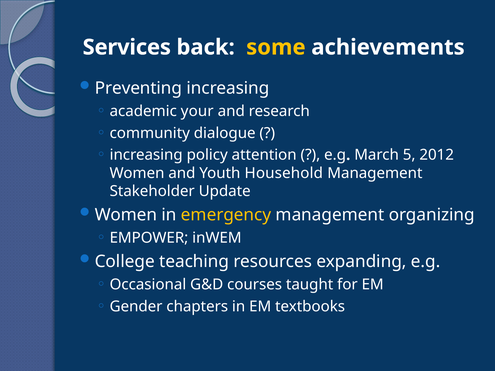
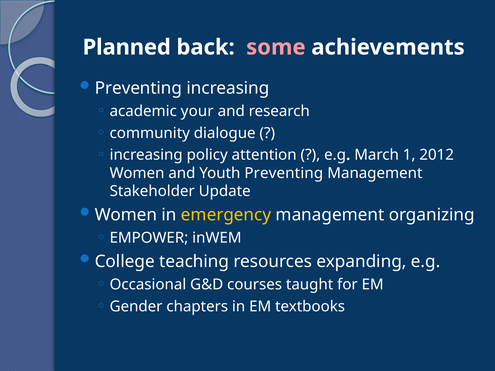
Services: Services -> Planned
some colour: yellow -> pink
5: 5 -> 1
Youth Household: Household -> Preventing
